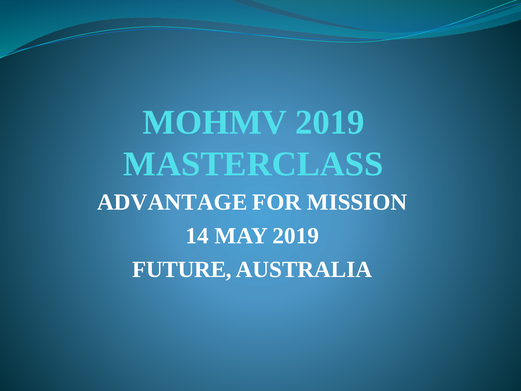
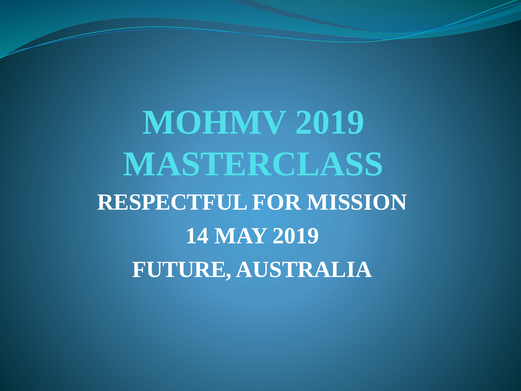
ADVANTAGE: ADVANTAGE -> RESPECTFUL
